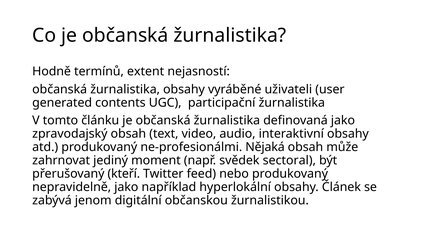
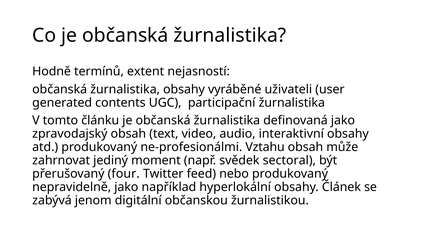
Nějaká: Nějaká -> Vztahu
kteří: kteří -> four
